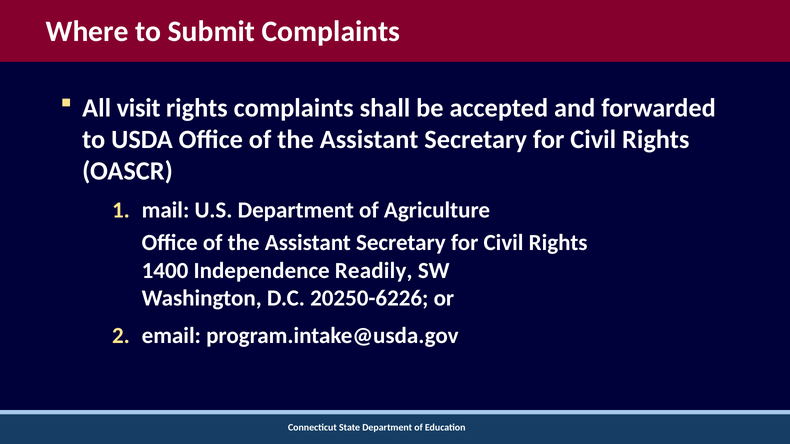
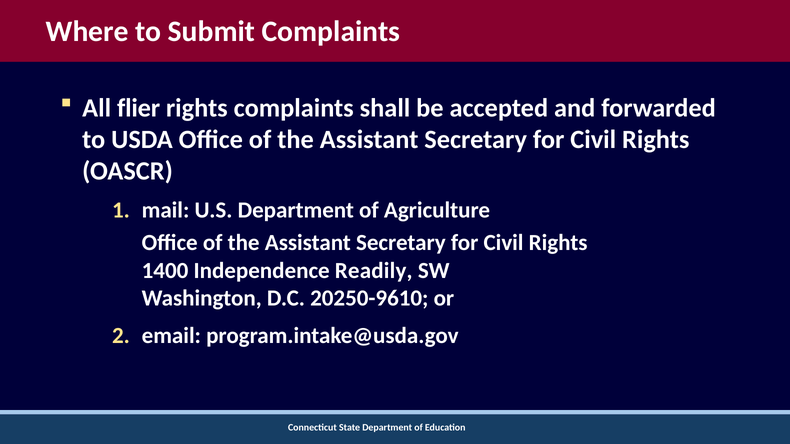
visit: visit -> flier
20250-6226: 20250-6226 -> 20250-9610
